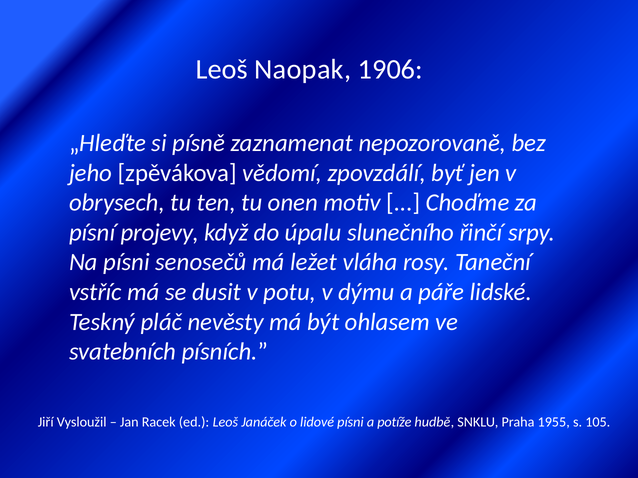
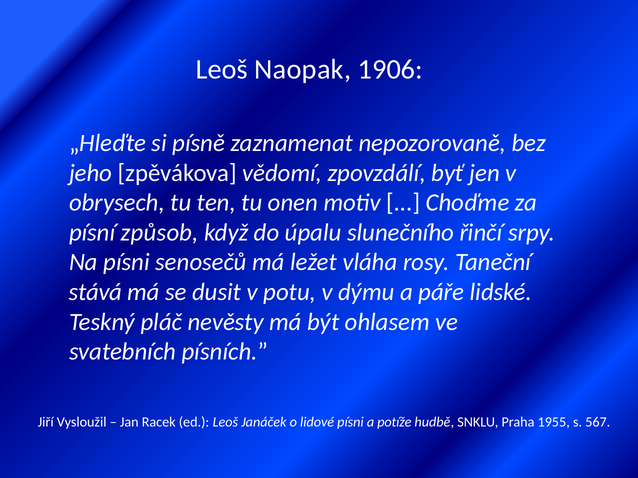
projevy: projevy -> způsob
vstříc: vstříc -> stává
105: 105 -> 567
